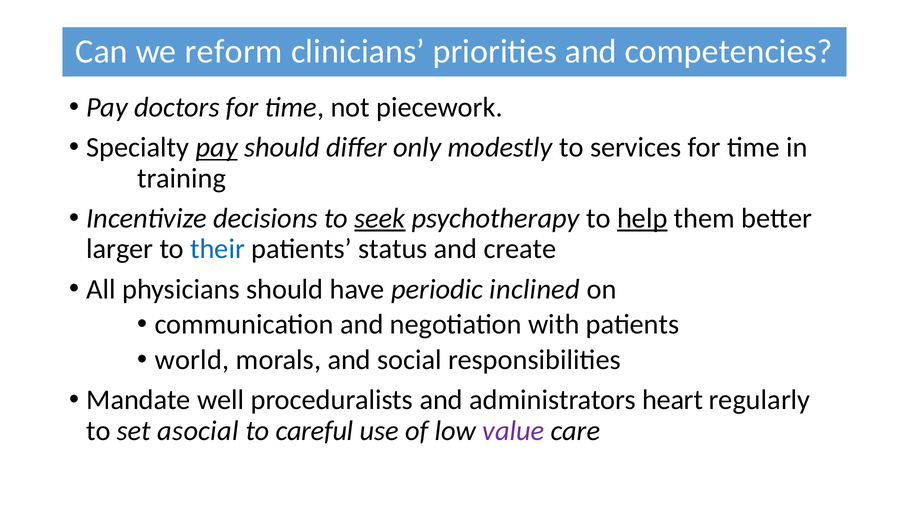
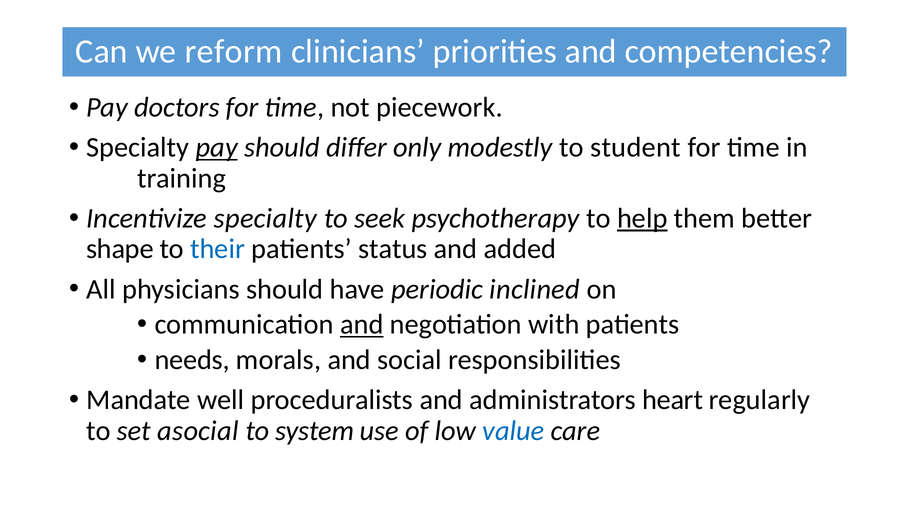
services: services -> student
Incentivize decisions: decisions -> specialty
seek underline: present -> none
larger: larger -> shape
create: create -> added
and at (362, 325) underline: none -> present
world: world -> needs
careful: careful -> system
value colour: purple -> blue
